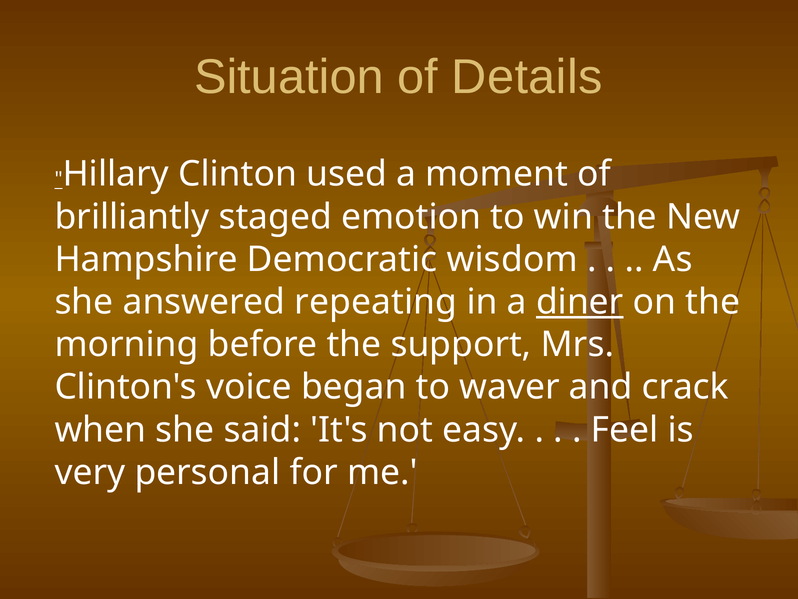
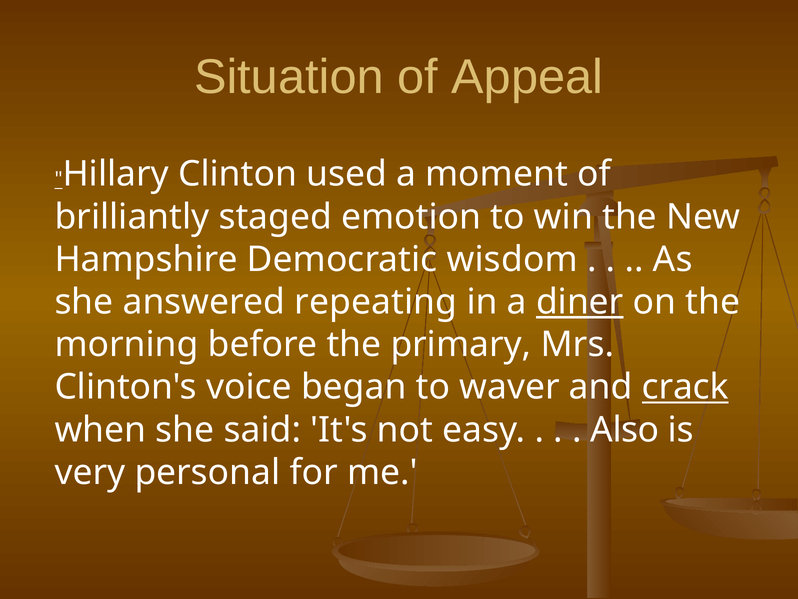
Details: Details -> Appeal
support: support -> primary
crack underline: none -> present
Feel: Feel -> Also
